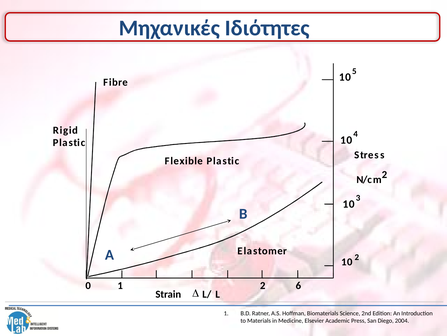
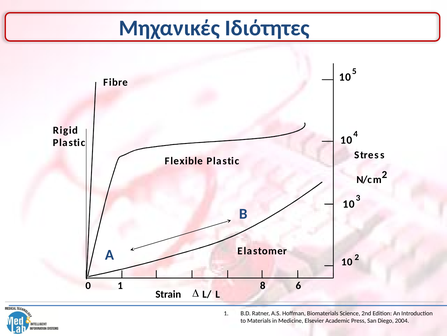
1 2: 2 -> 8
